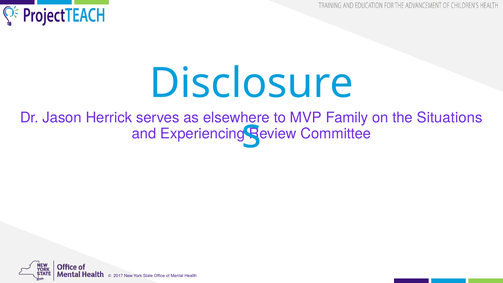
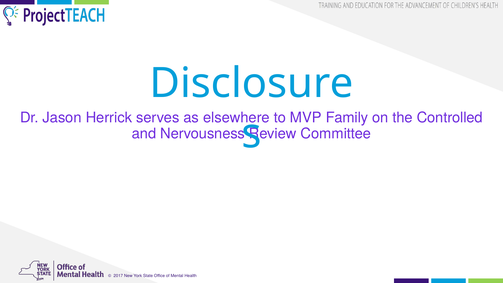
Situations: Situations -> Controlled
Experiencing: Experiencing -> Nervousness
